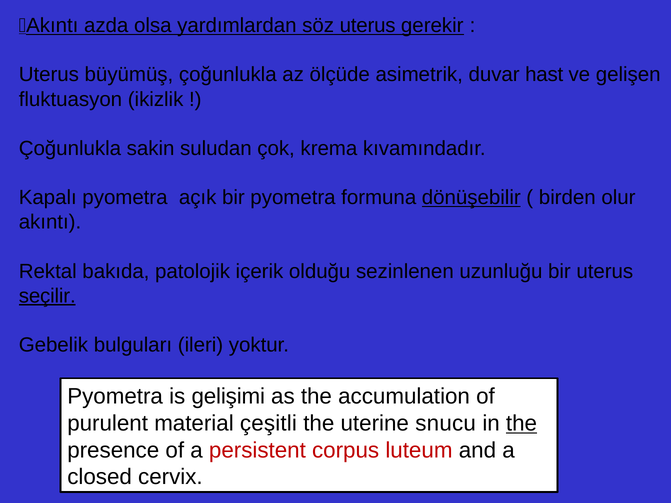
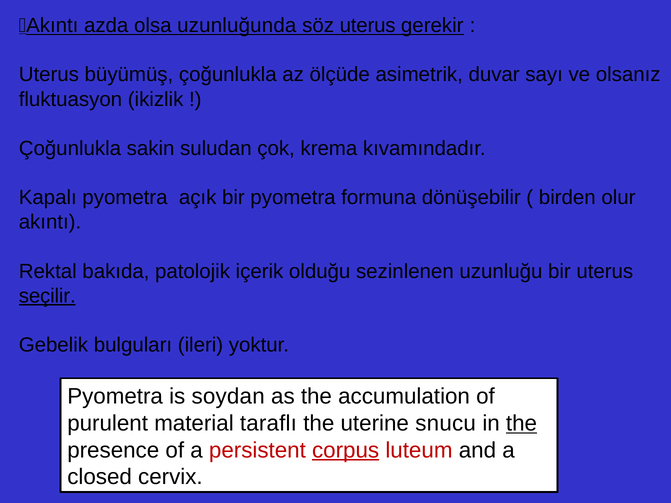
yardımlardan: yardımlardan -> uzunluğunda
hast: hast -> sayı
gelişen: gelişen -> olsanız
dönüşebilir underline: present -> none
gelişimi: gelişimi -> soydan
çeşitli: çeşitli -> taraflı
corpus underline: none -> present
